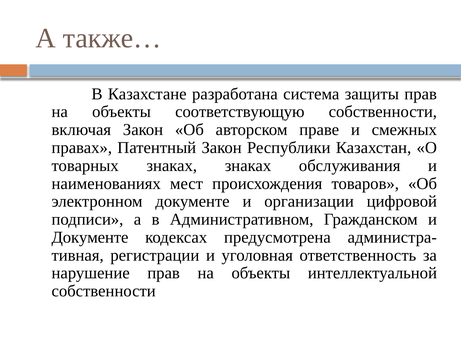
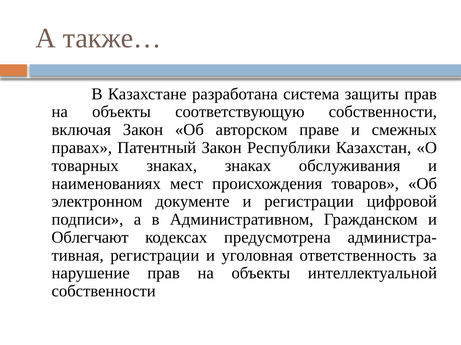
и организации: организации -> регистрации
Документе at (90, 238): Документе -> Облегчают
